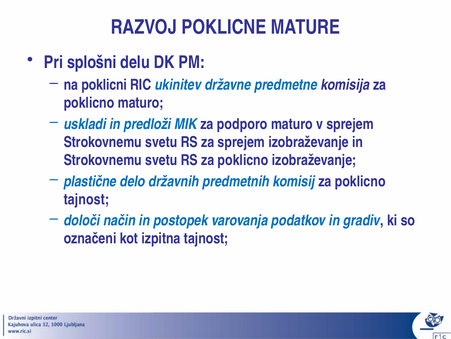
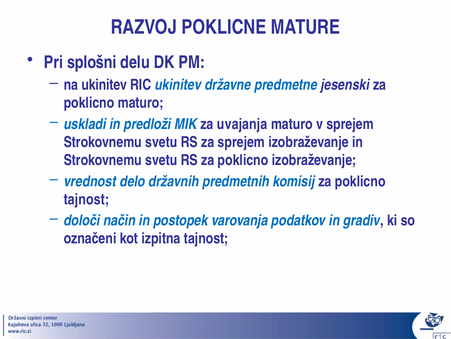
na poklicni: poklicni -> ukinitev
komisija: komisija -> jesenski
podporo: podporo -> uvajanja
plastične: plastične -> vrednost
